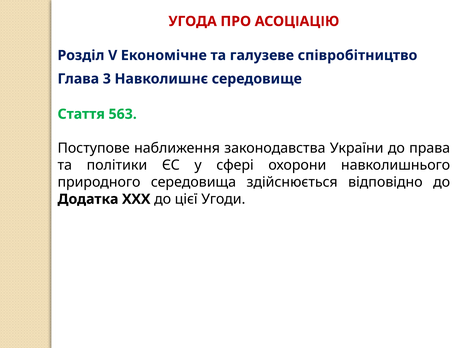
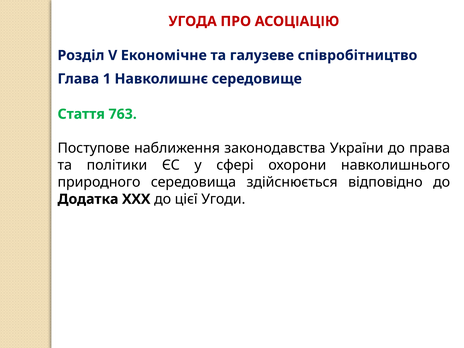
3: 3 -> 1
563: 563 -> 763
